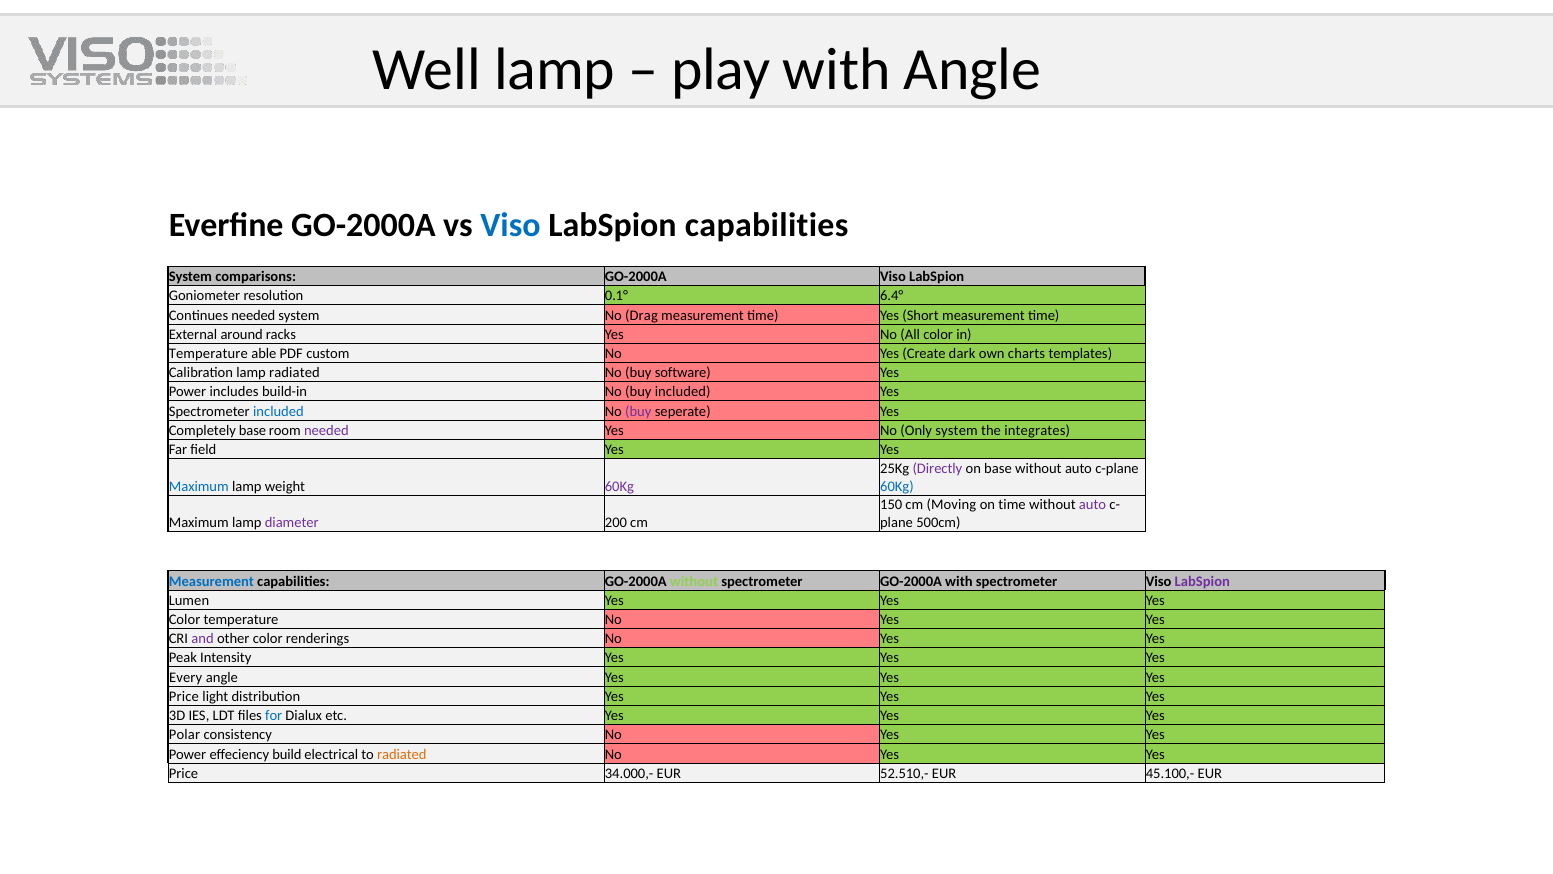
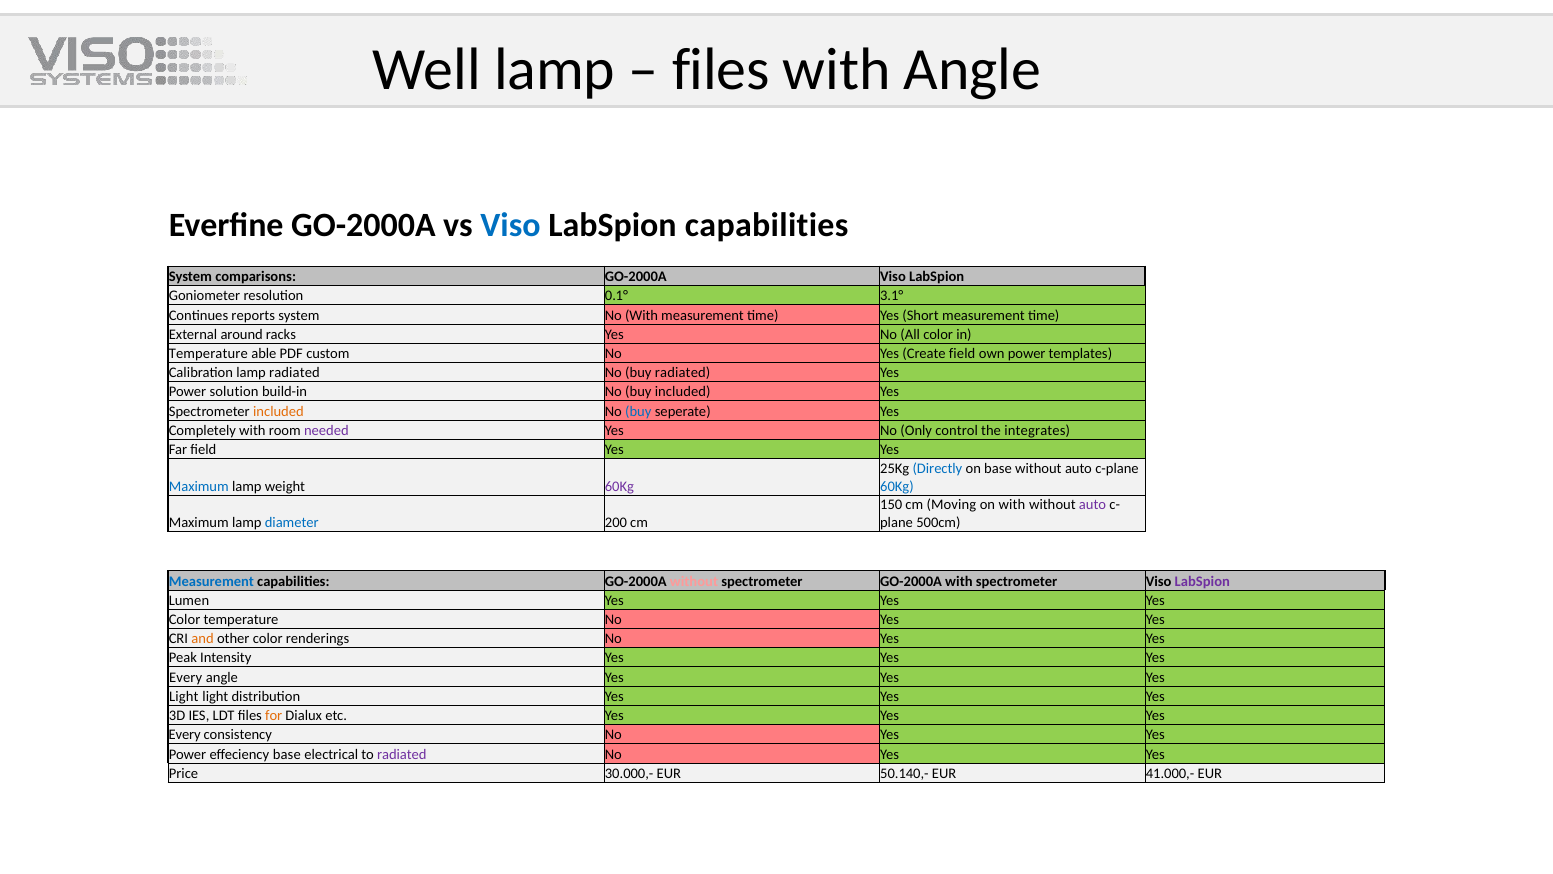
play at (721, 70): play -> files
6.4°: 6.4° -> 3.1°
Continues needed: needed -> reports
No Drag: Drag -> With
Create dark: dark -> field
own charts: charts -> power
buy software: software -> radiated
includes: includes -> solution
included at (278, 411) colour: blue -> orange
buy at (638, 411) colour: purple -> blue
Completely base: base -> with
Only system: system -> control
Directly colour: purple -> blue
on time: time -> with
diameter colour: purple -> blue
without at (694, 581) colour: light green -> pink
and colour: purple -> orange
Price at (184, 696): Price -> Light
for colour: blue -> orange
Polar at (185, 735): Polar -> Every
effeciency build: build -> base
radiated at (402, 754) colour: orange -> purple
34.000,-: 34.000,- -> 30.000,-
52.510,-: 52.510,- -> 50.140,-
45.100,-: 45.100,- -> 41.000,-
